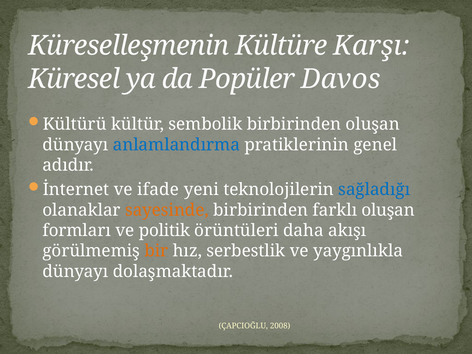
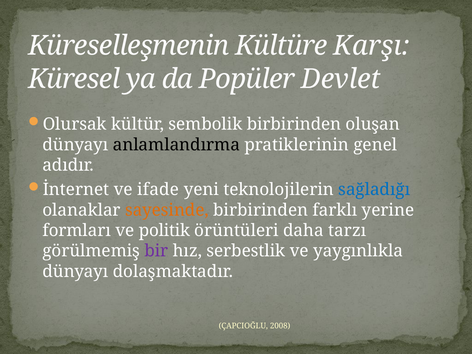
Davos: Davos -> Devlet
Kültürü: Kültürü -> Olursak
anlamlandırma colour: blue -> black
farklı oluşan: oluşan -> yerine
akışı: akışı -> tarzı
bir colour: orange -> purple
